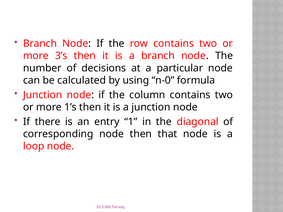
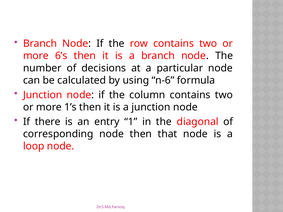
3’s: 3’s -> 6’s
n-0: n-0 -> n-6
